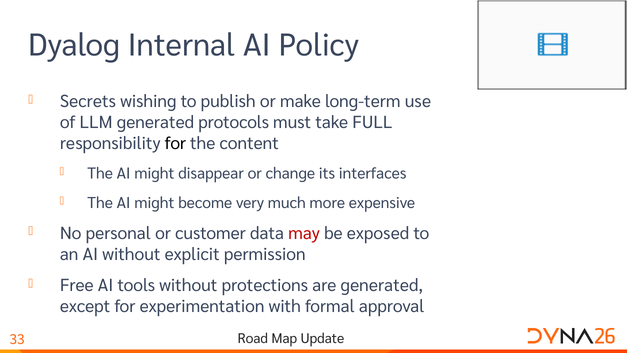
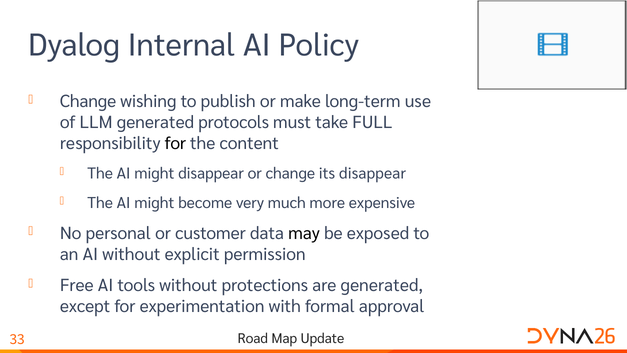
Secrets at (88, 102): Secrets -> Change
its interfaces: interfaces -> disappear
may colour: red -> black
